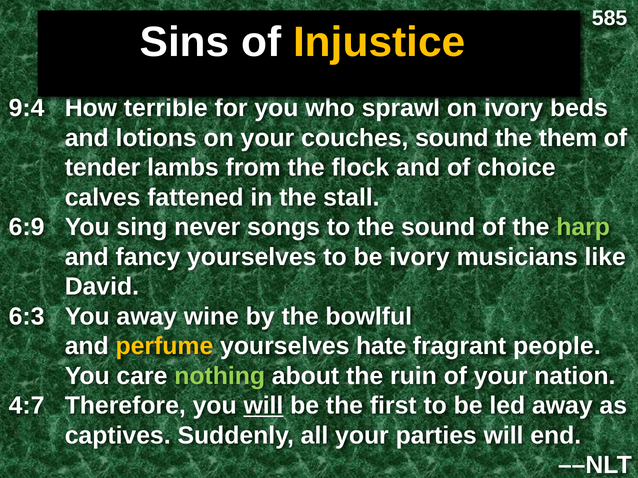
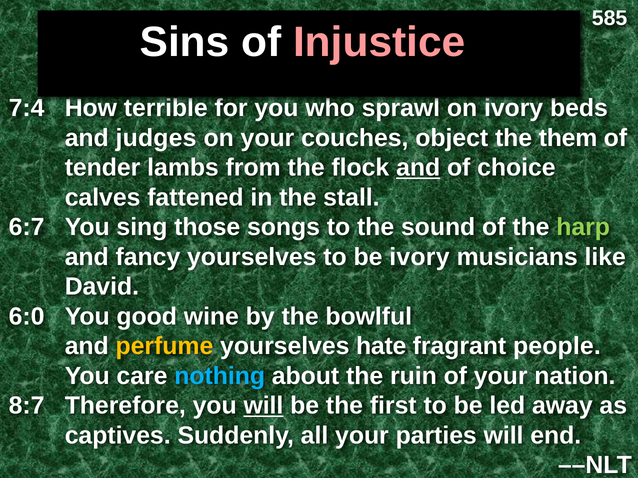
Injustice colour: yellow -> pink
9:4: 9:4 -> 7:4
lotions: lotions -> judges
couches sound: sound -> object
and at (418, 168) underline: none -> present
6:9: 6:9 -> 6:7
never: never -> those
6:3: 6:3 -> 6:0
You away: away -> good
nothing colour: light green -> light blue
4:7: 4:7 -> 8:7
